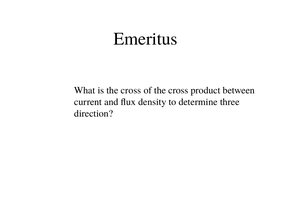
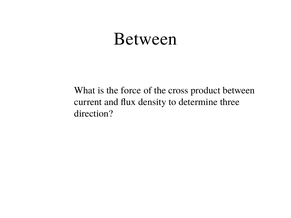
Emeritus at (145, 39): Emeritus -> Between
is the cross: cross -> force
